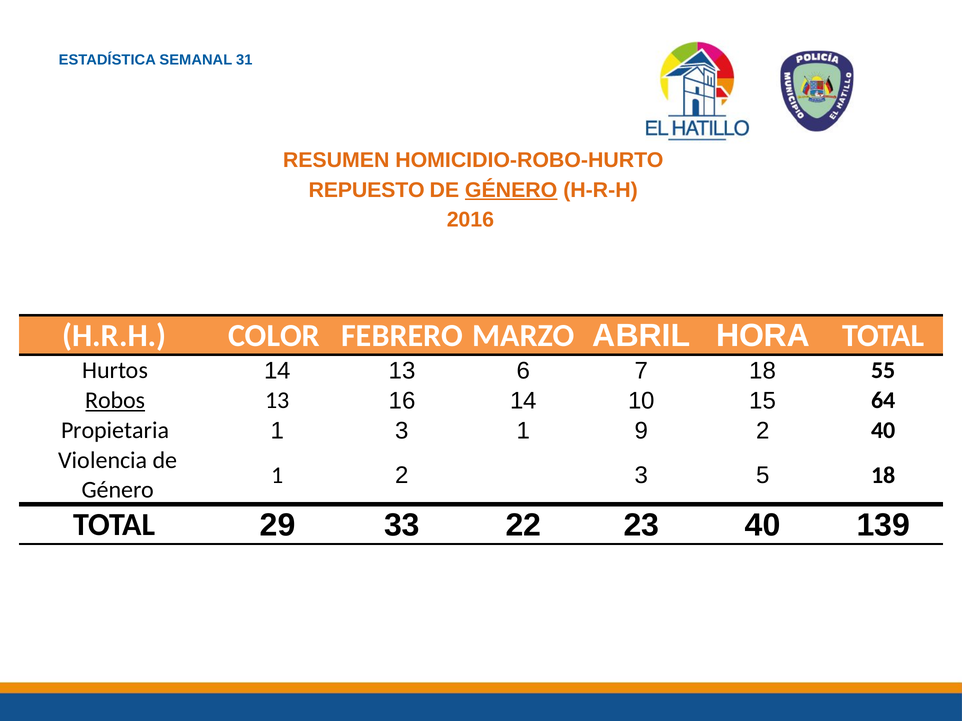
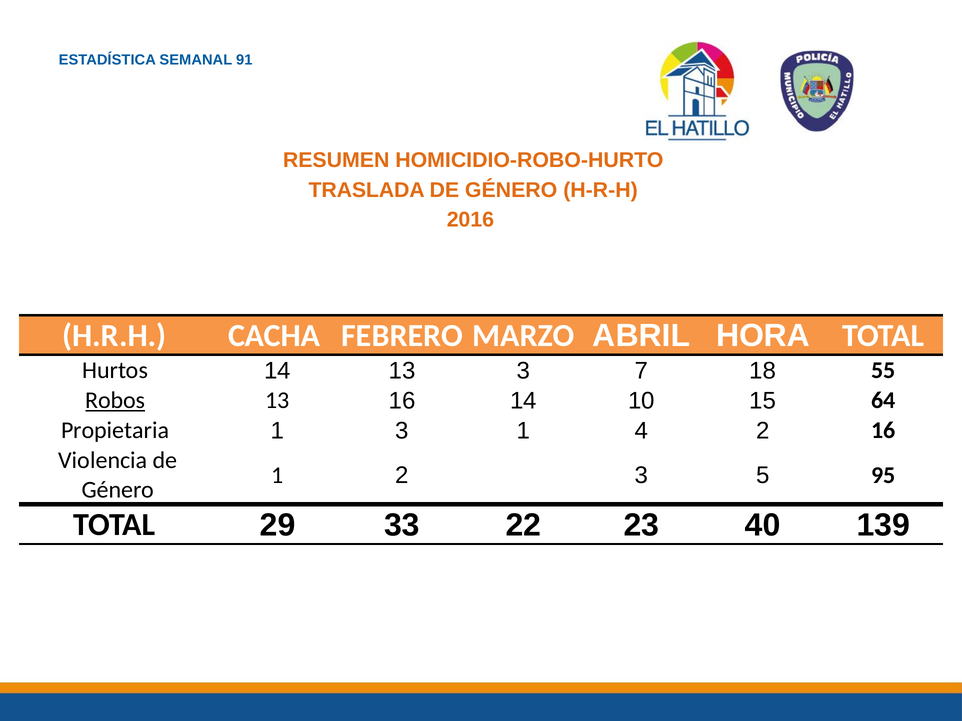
31: 31 -> 91
REPUESTO: REPUESTO -> TRASLADA
GÉNERO at (511, 190) underline: present -> none
COLOR: COLOR -> CACHA
13 6: 6 -> 3
9: 9 -> 4
2 40: 40 -> 16
5 18: 18 -> 95
